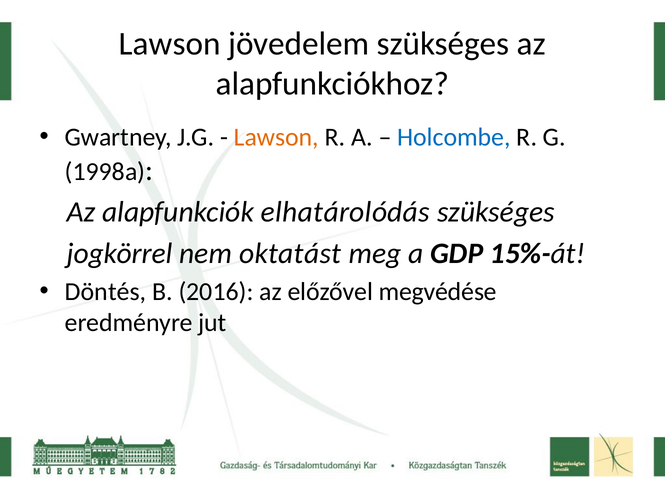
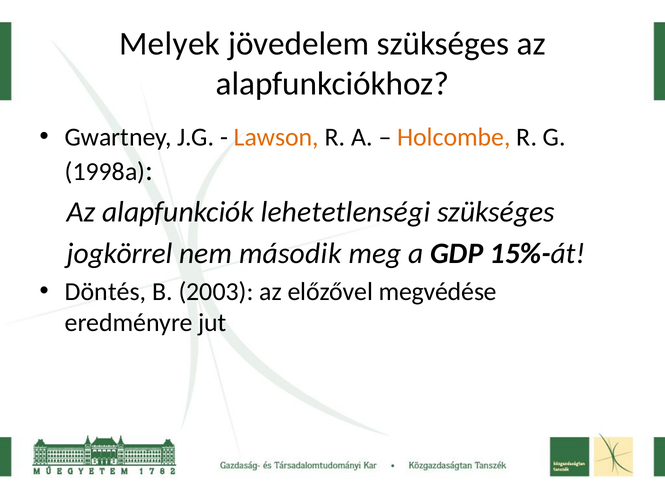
Lawson at (170, 44): Lawson -> Melyek
Holcombe colour: blue -> orange
elhatárolódás: elhatárolódás -> lehetetlenségi
oktatást: oktatást -> második
2016: 2016 -> 2003
